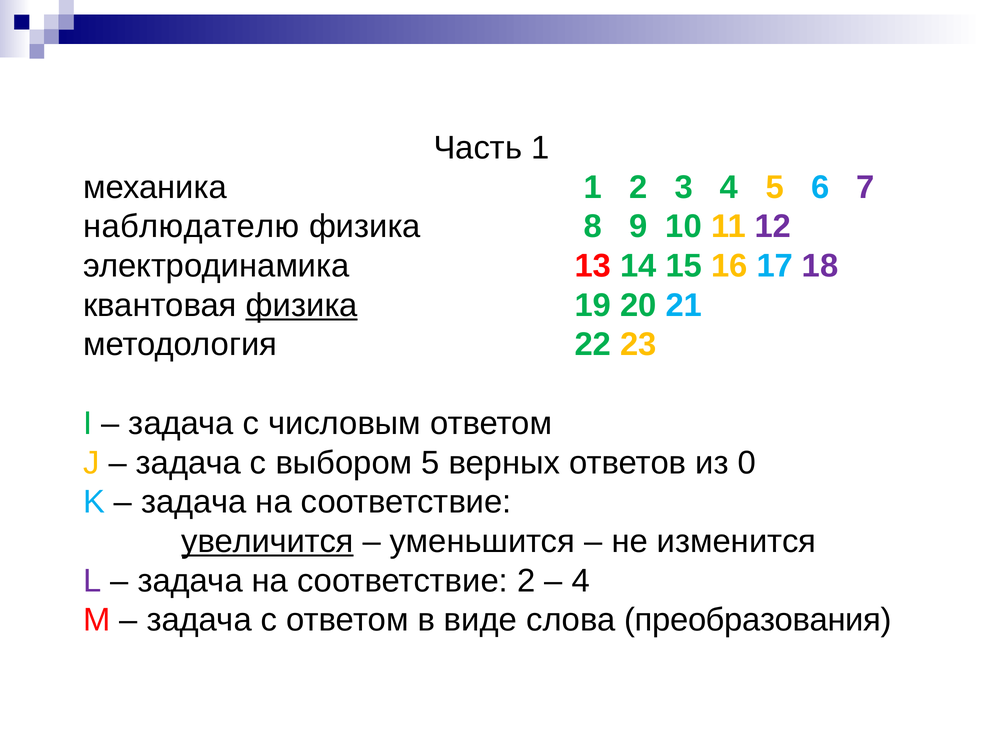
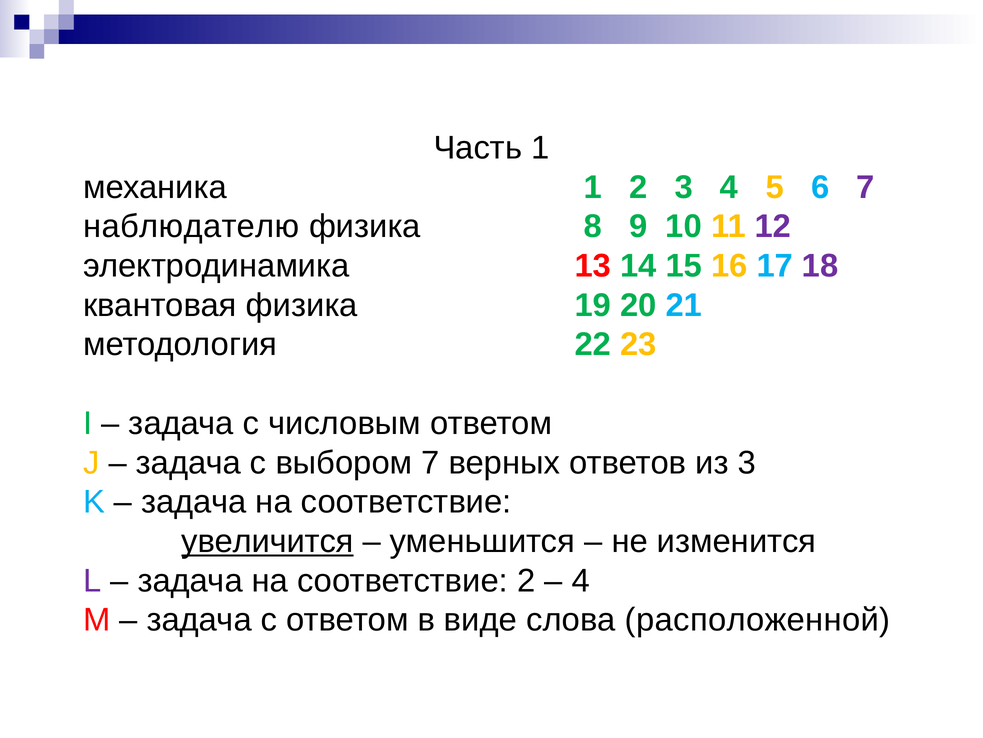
физика at (302, 305) underline: present -> none
выбором 5: 5 -> 7
из 0: 0 -> 3
преобразования: преобразования -> расположенной
